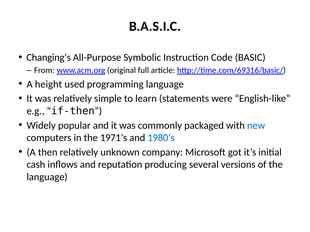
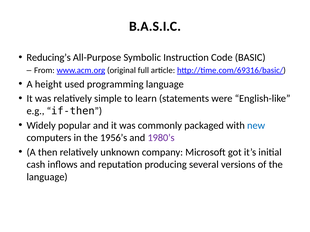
Changing’s: Changing’s -> Reducing’s
1971’s: 1971’s -> 1956’s
1980’s colour: blue -> purple
